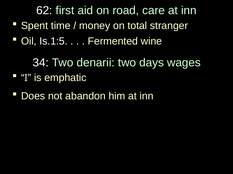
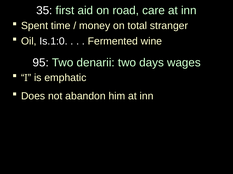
62: 62 -> 35
Is.1:5: Is.1:5 -> Is.1:0
34: 34 -> 95
